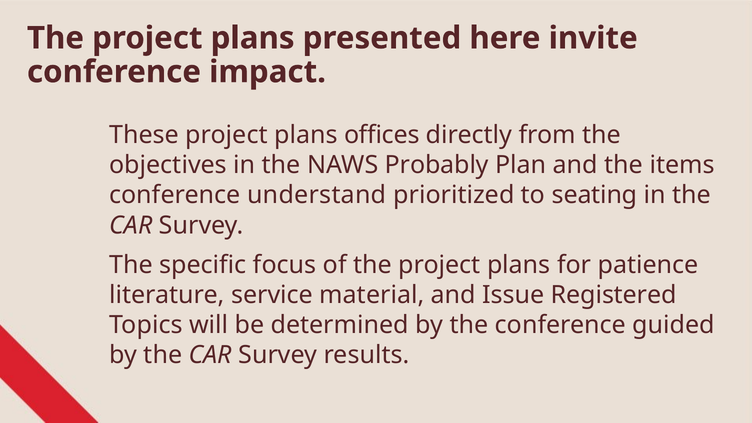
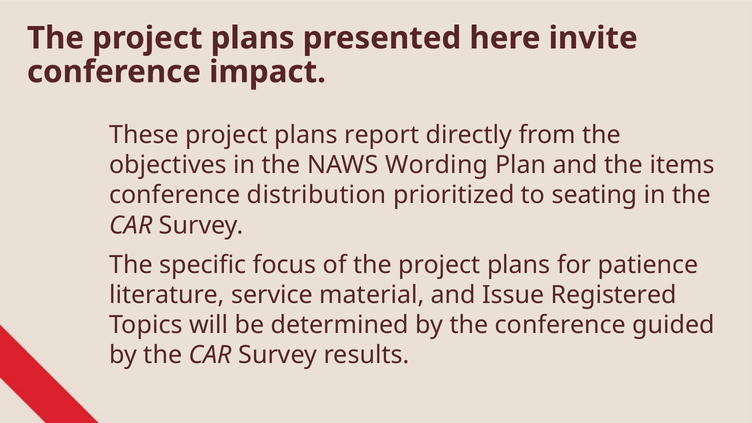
offices: offices -> report
Probably: Probably -> Wording
understand: understand -> distribution
